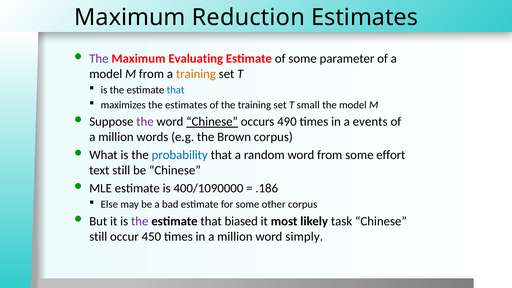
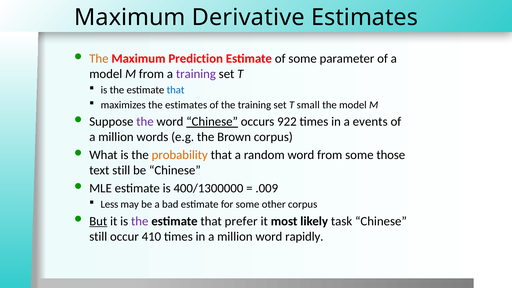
Reduction: Reduction -> Derivative
The at (99, 59) colour: purple -> orange
Evaluating: Evaluating -> Prediction
training at (196, 74) colour: orange -> purple
490: 490 -> 922
probability colour: blue -> orange
effort: effort -> those
400/1090000: 400/1090000 -> 400/1300000
.186: .186 -> .009
Else: Else -> Less
But underline: none -> present
biased: biased -> prefer
450: 450 -> 410
simply: simply -> rapidly
